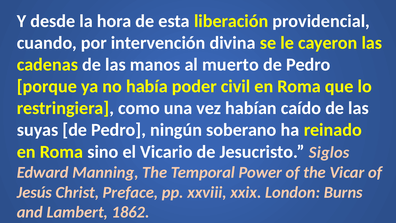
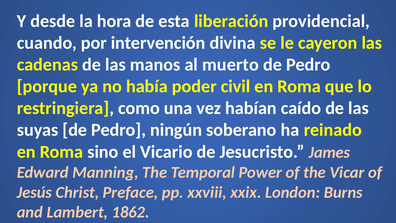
Siglos: Siglos -> James
